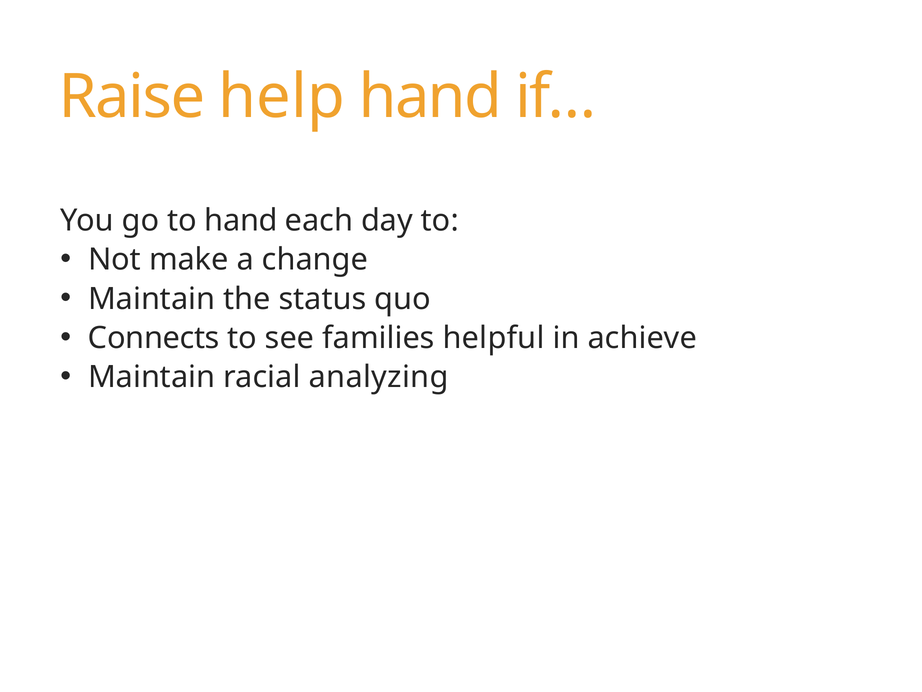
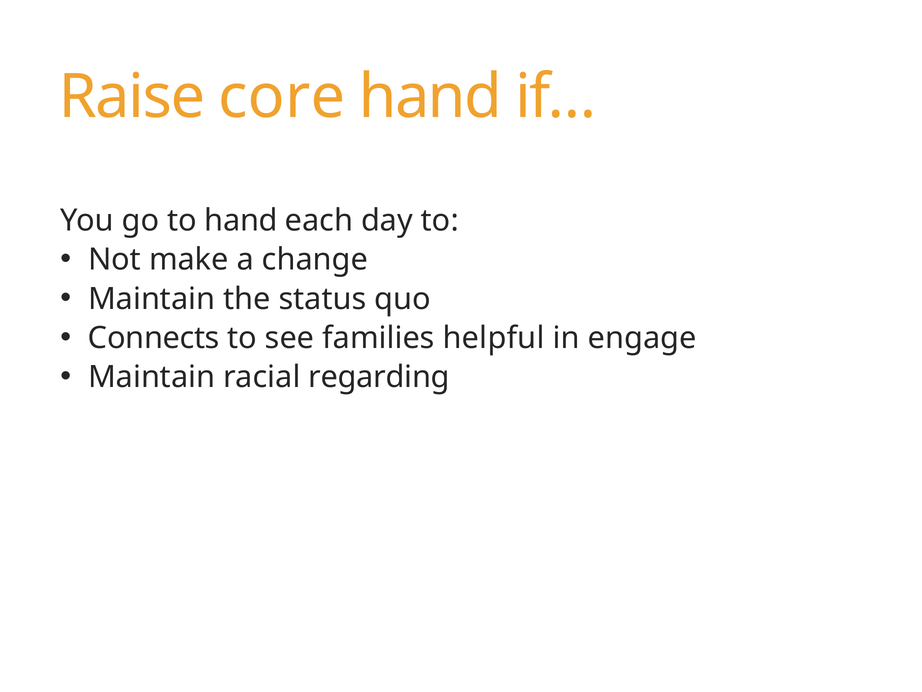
help: help -> core
achieve: achieve -> engage
analyzing: analyzing -> regarding
